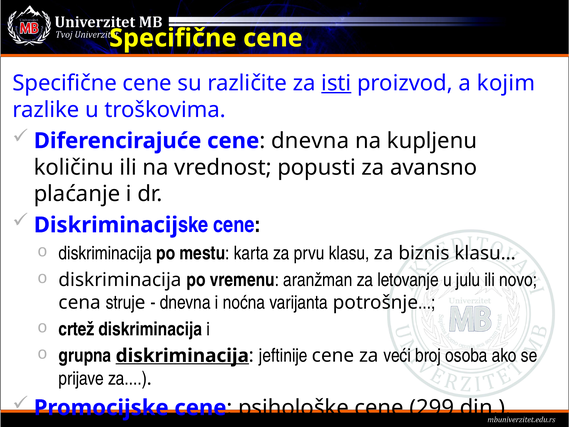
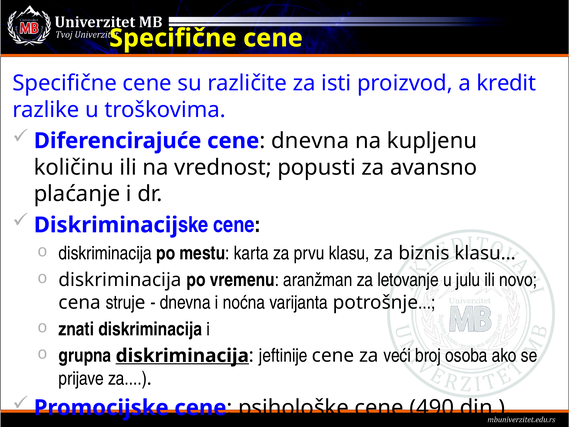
isti underline: present -> none
kojim: kojim -> kredit
crtež: crtež -> znati
299: 299 -> 490
